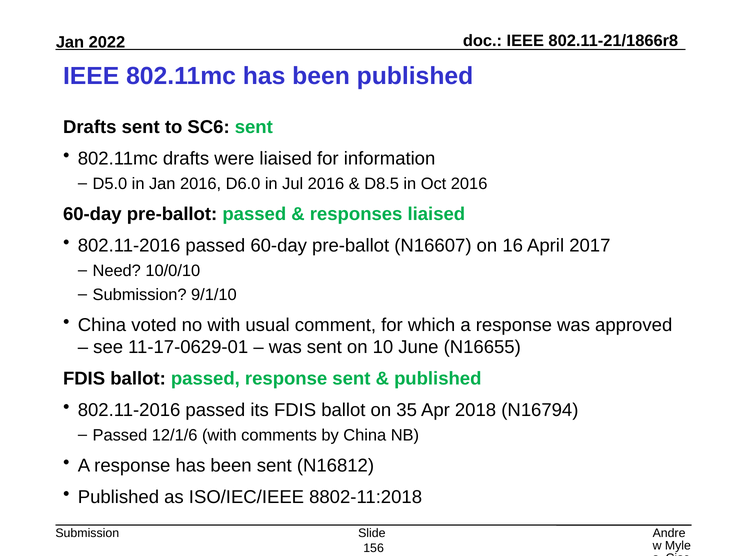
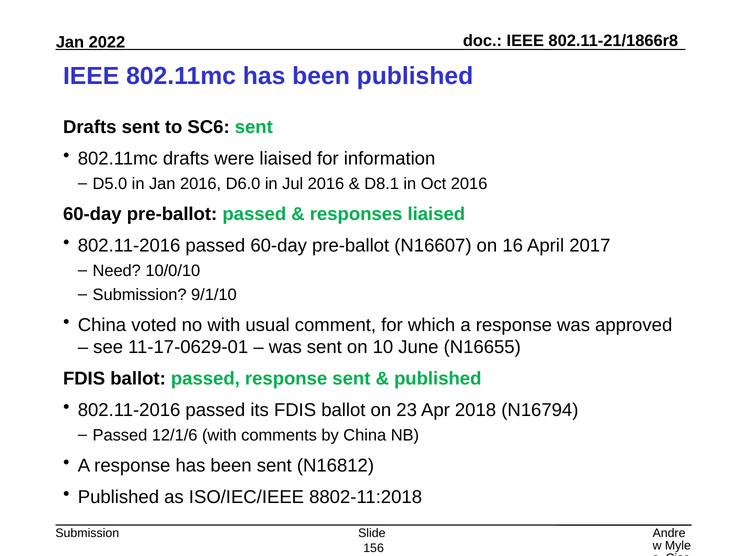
D8.5: D8.5 -> D8.1
35: 35 -> 23
